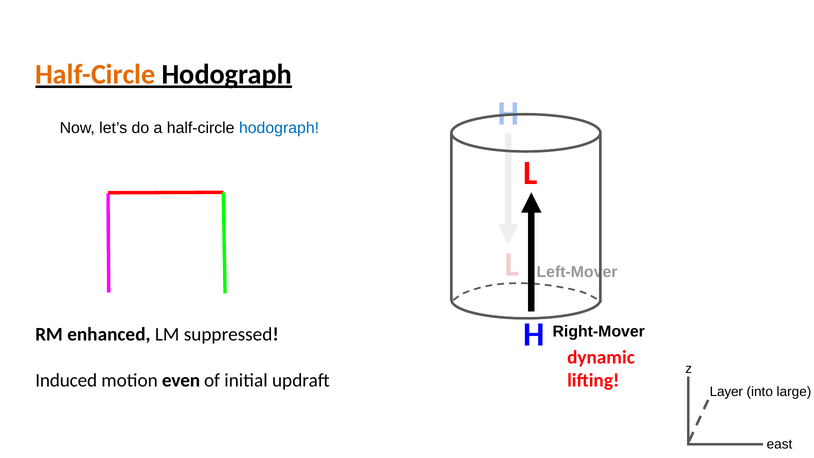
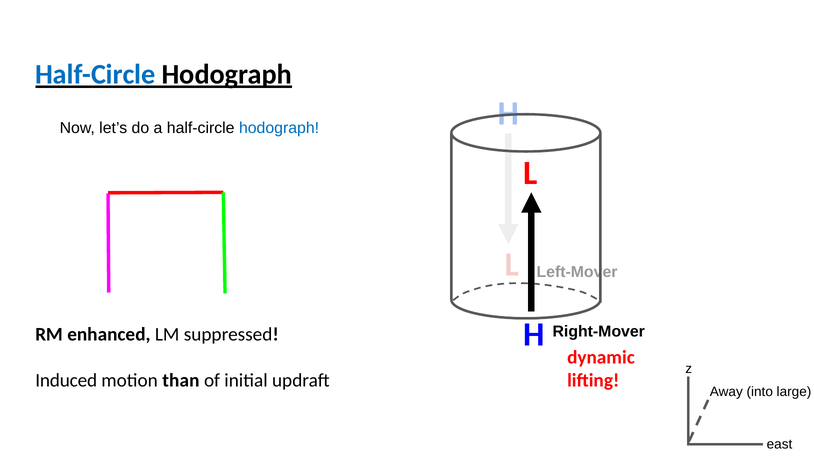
Half-Circle at (95, 75) colour: orange -> blue
even: even -> than
Layer: Layer -> Away
